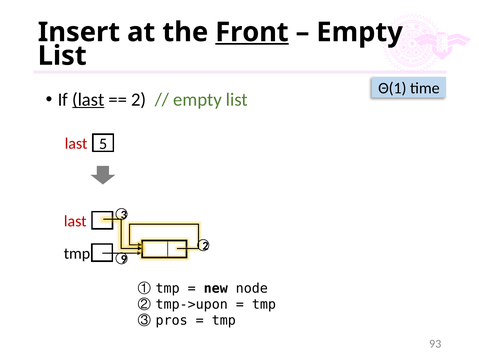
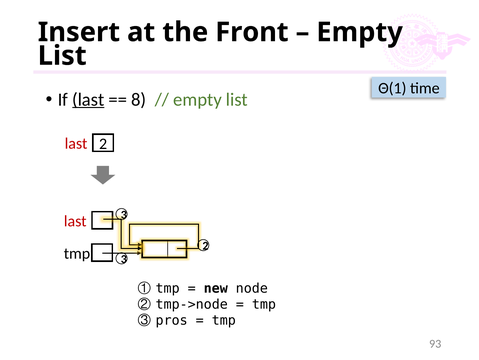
Front underline: present -> none
2 at (139, 99): 2 -> 8
last 5: 5 -> 2
tmp 9: 9 -> 3
tmp->upon: tmp->upon -> tmp->node
